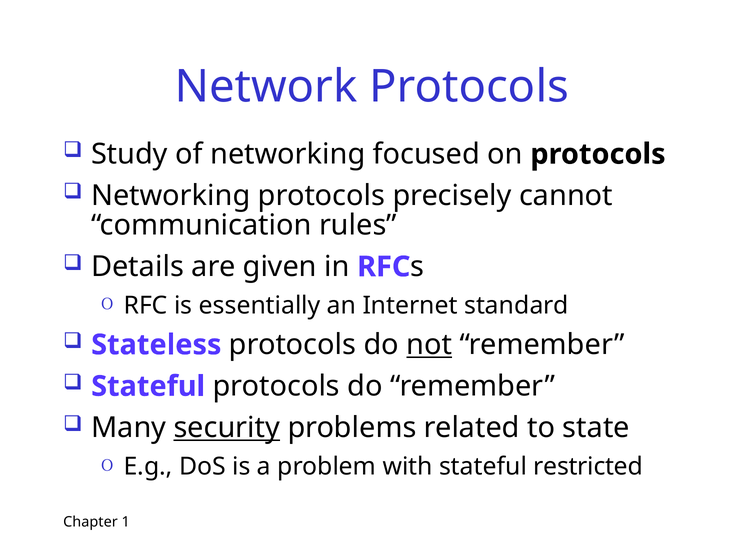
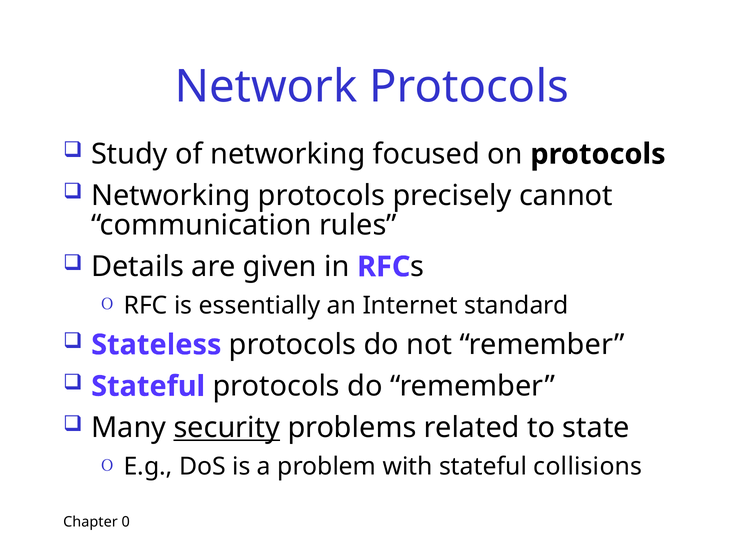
not underline: present -> none
restricted: restricted -> collisions
1: 1 -> 0
